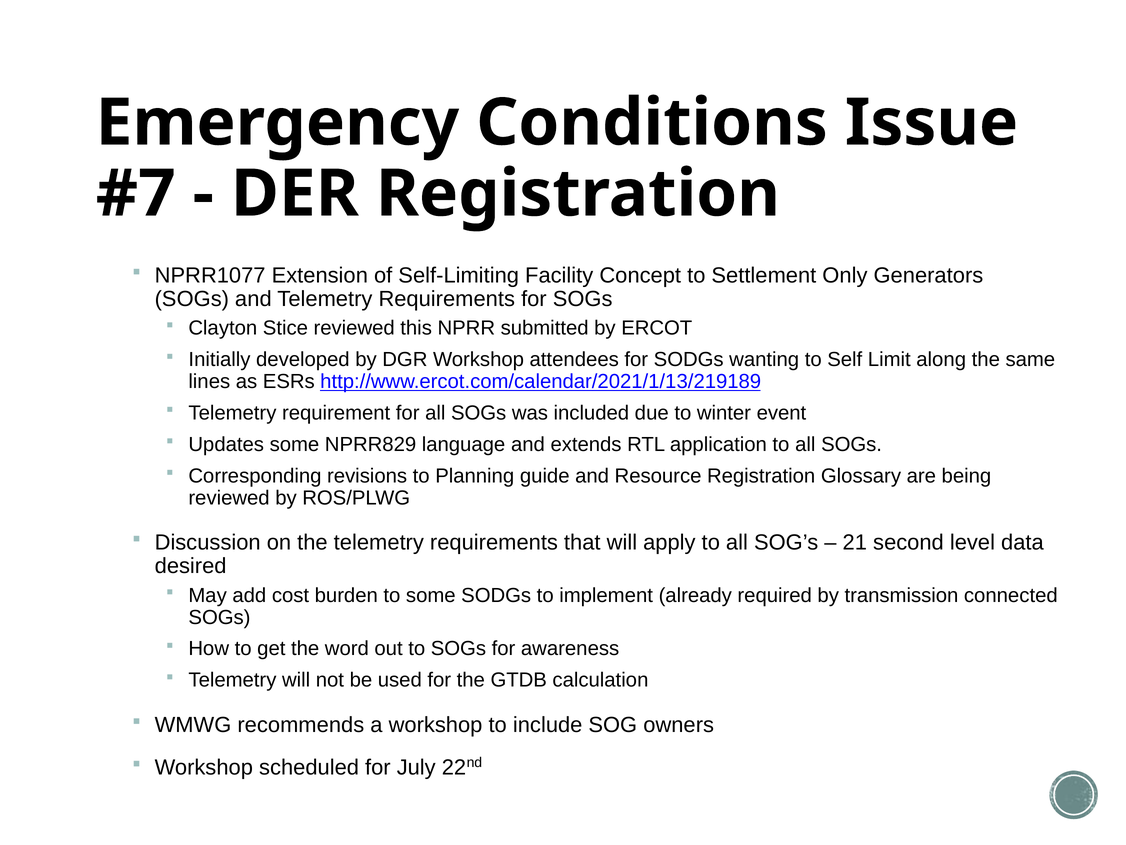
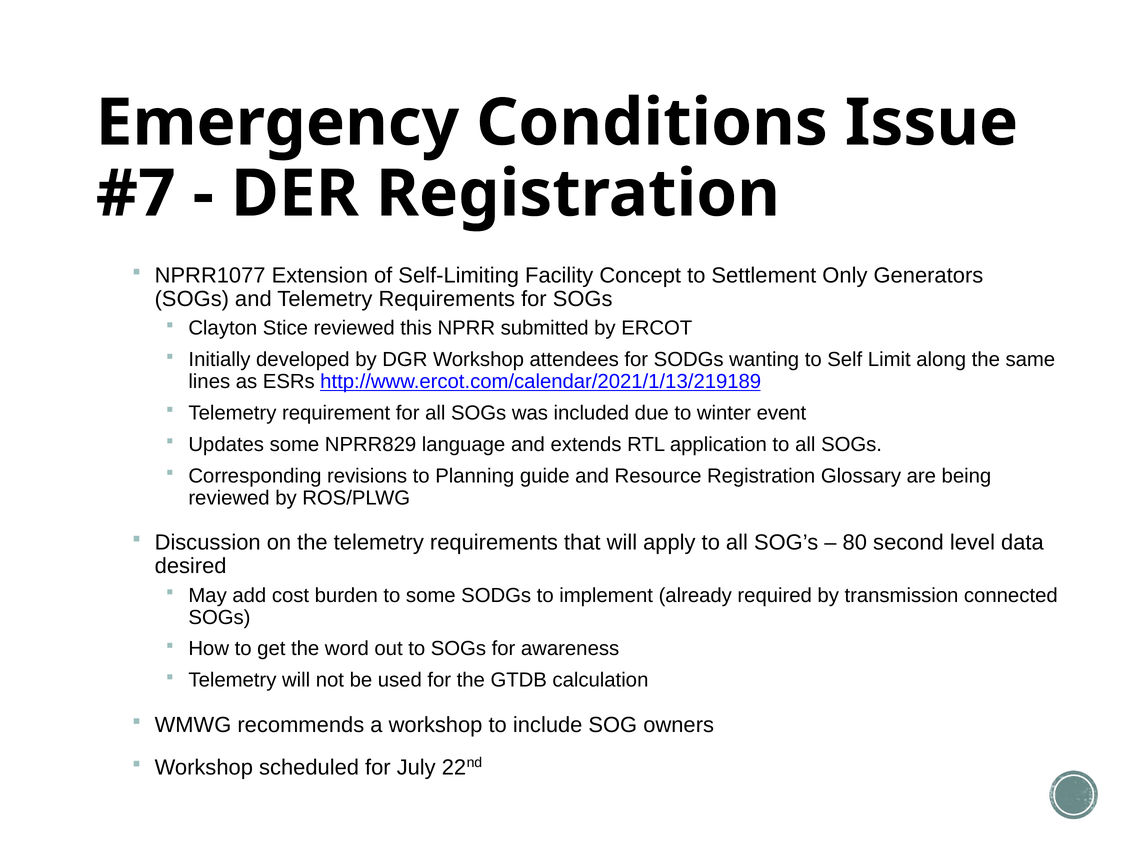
21: 21 -> 80
